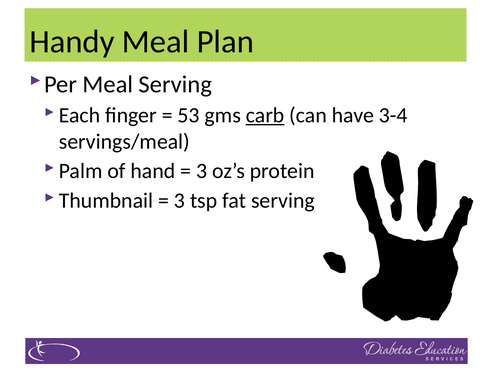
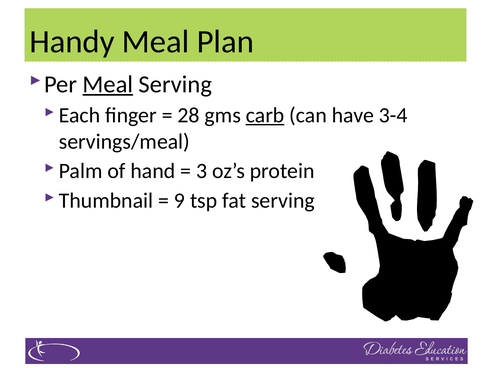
Meal at (108, 84) underline: none -> present
53: 53 -> 28
3 at (180, 201): 3 -> 9
